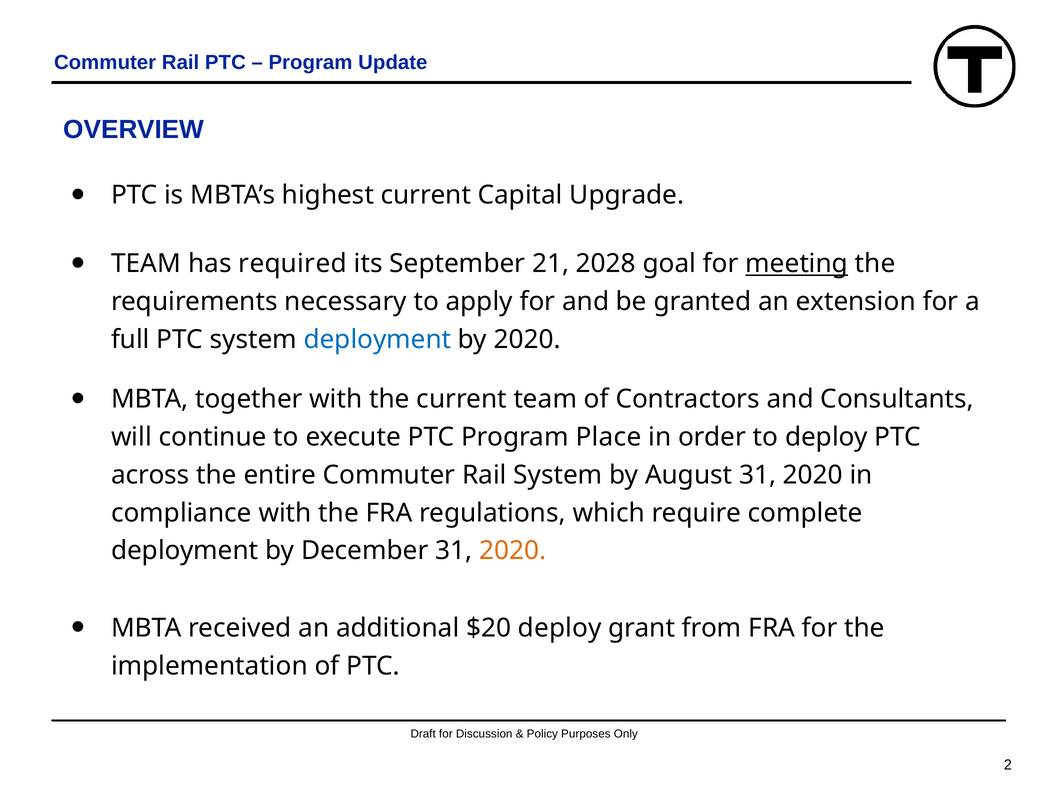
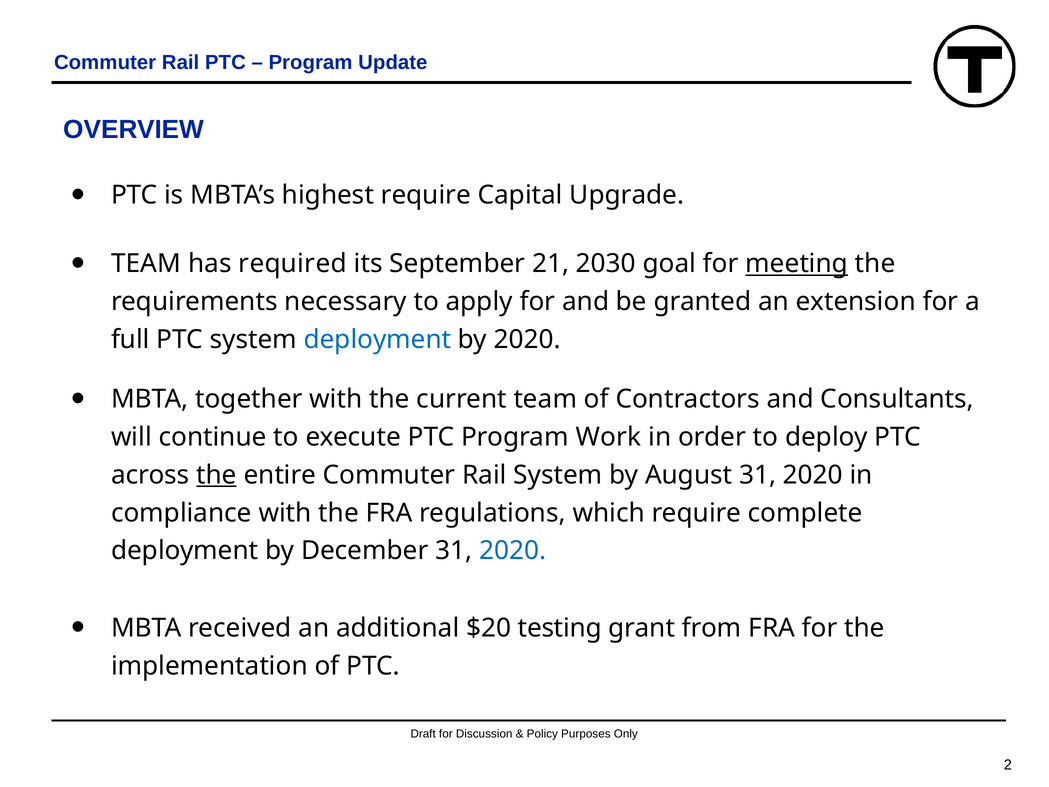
highest current: current -> require
2028: 2028 -> 2030
Place: Place -> Work
the at (217, 475) underline: none -> present
2020 at (513, 551) colour: orange -> blue
$20 deploy: deploy -> testing
